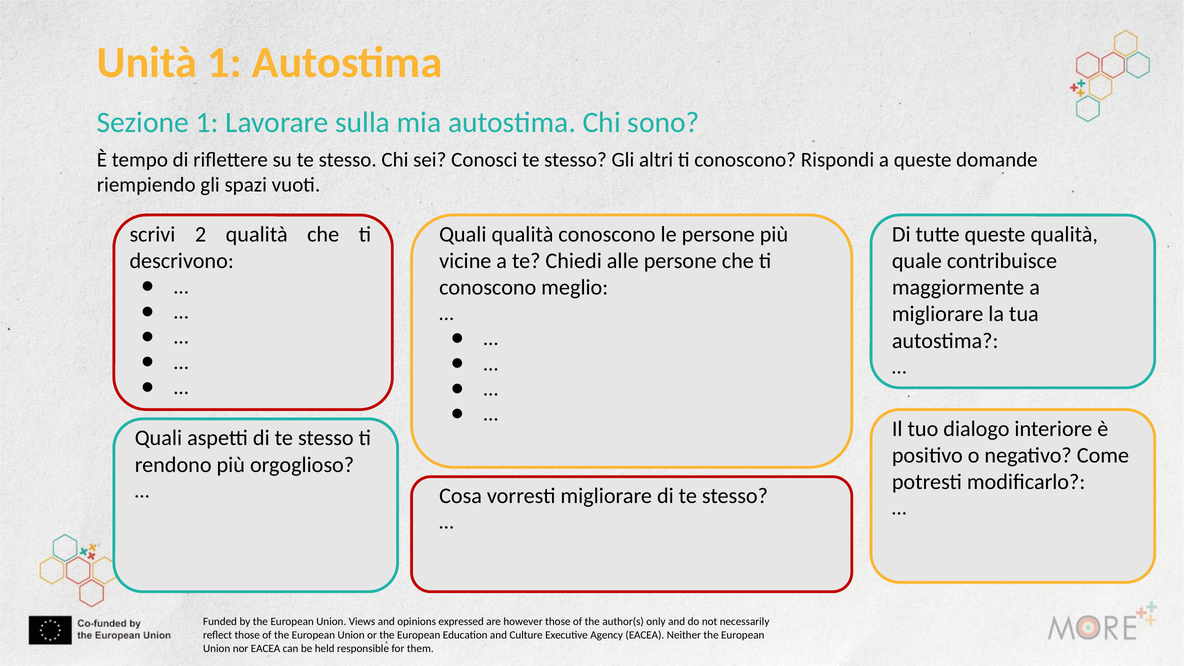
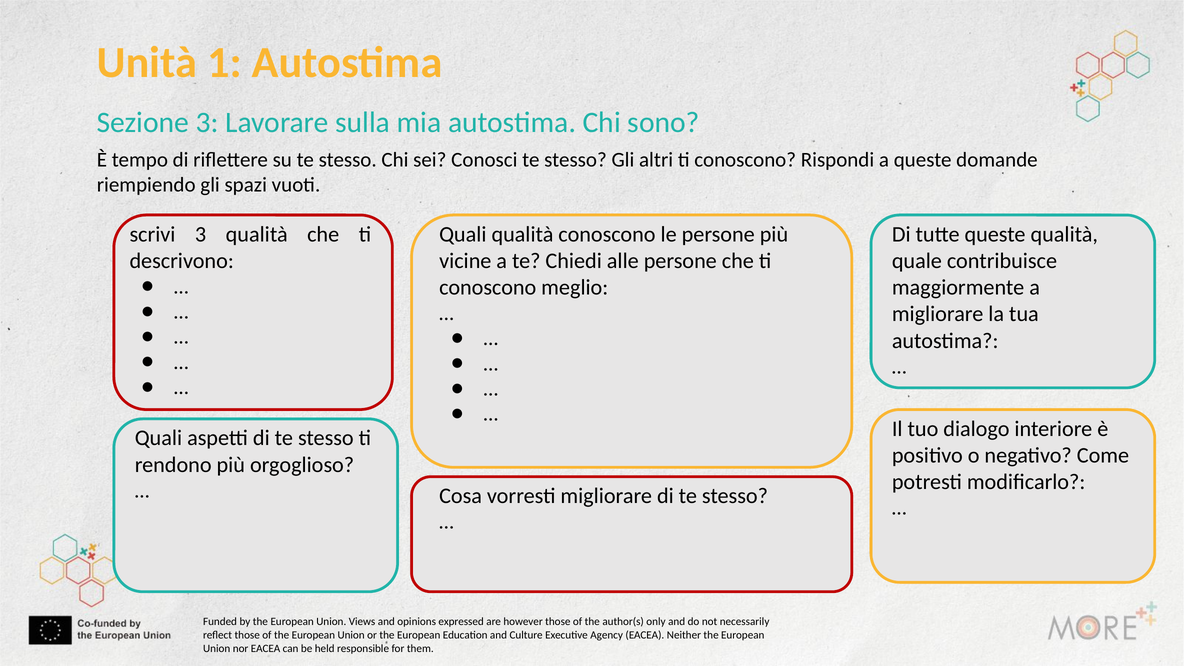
Sezione 1: 1 -> 3
scrivi 2: 2 -> 3
